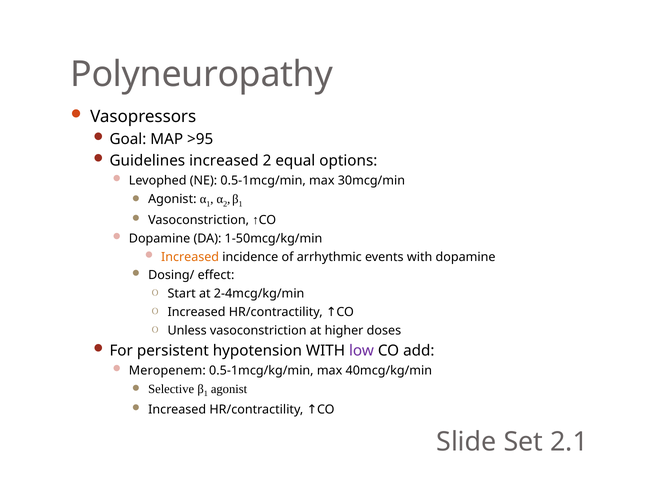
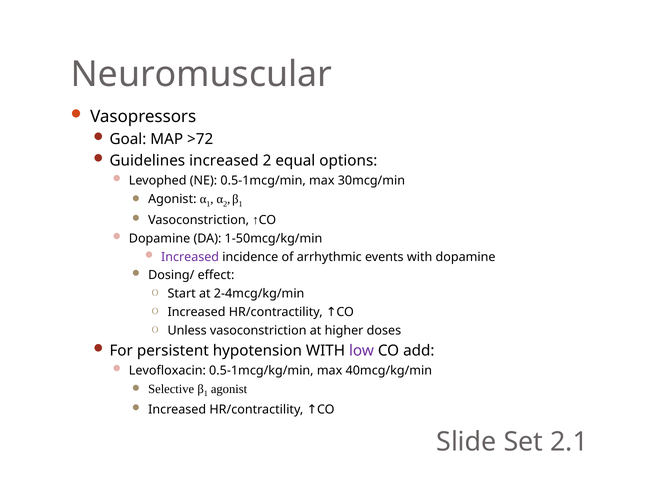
Polyneuropathy: Polyneuropathy -> Neuromuscular
>95: >95 -> >72
Increased at (190, 257) colour: orange -> purple
Meropenem: Meropenem -> Levofloxacin
